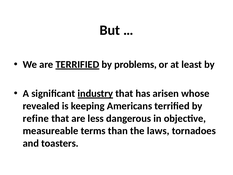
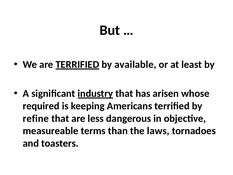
problems: problems -> available
revealed: revealed -> required
